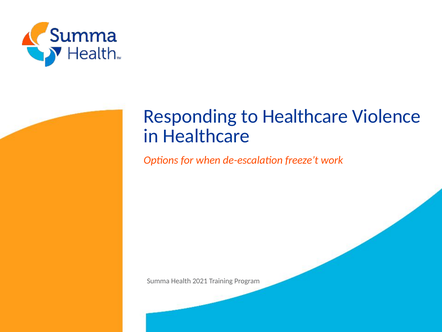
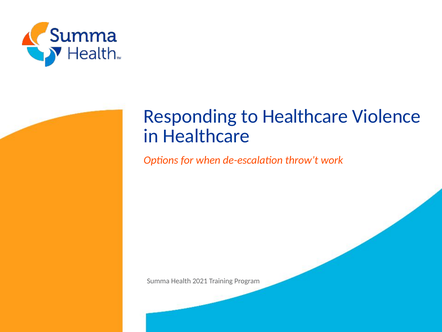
freeze’t: freeze’t -> throw’t
